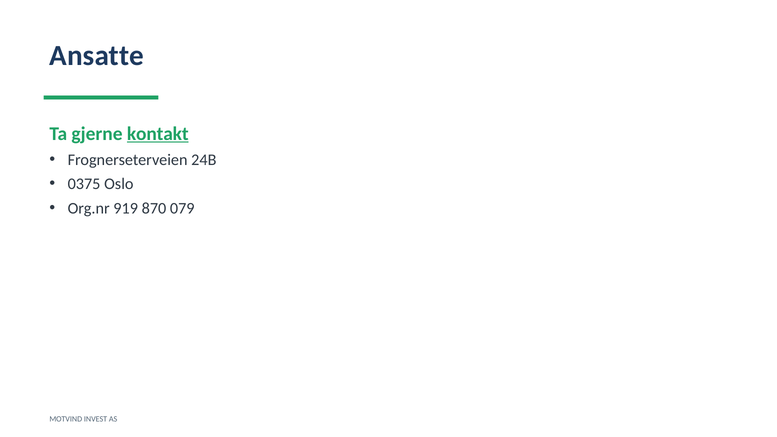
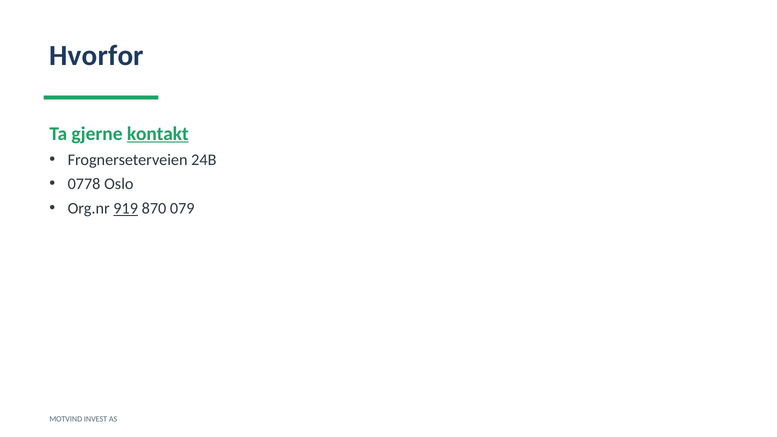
Ansatte: Ansatte -> Hvorfor
0375: 0375 -> 0778
919 underline: none -> present
